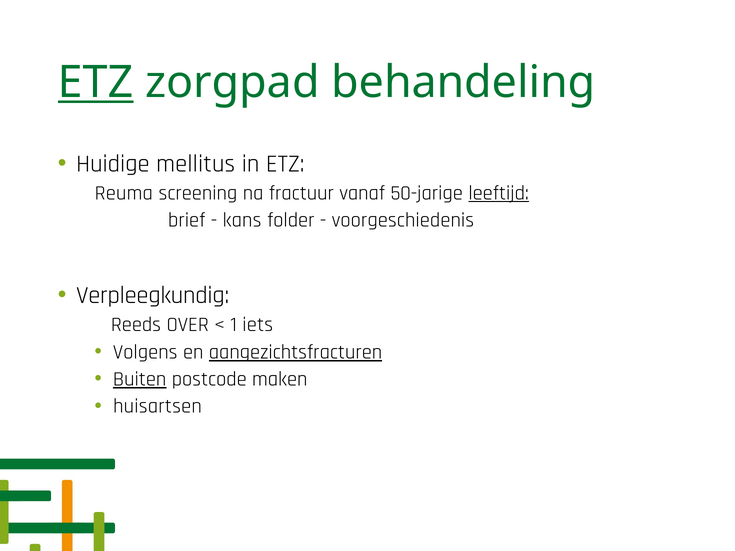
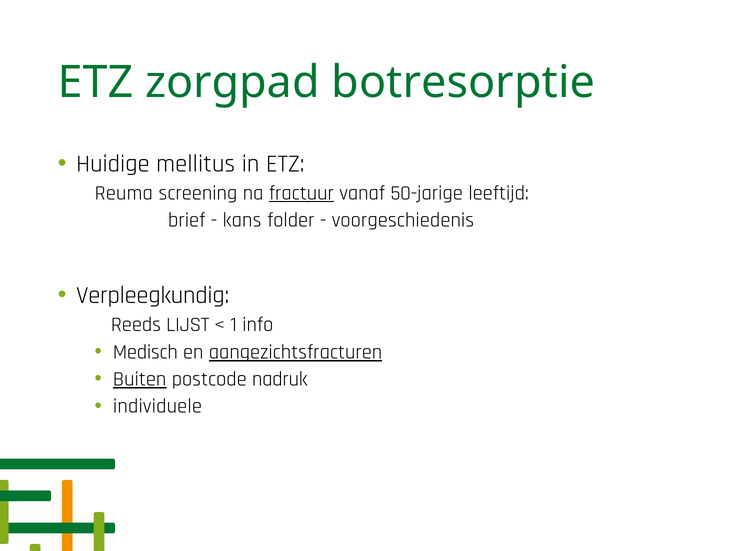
ETZ at (96, 82) underline: present -> none
behandeling: behandeling -> botresorptie
fractuur underline: none -> present
leeftijd underline: present -> none
OVER: OVER -> LIJST
iets: iets -> info
Volgens: Volgens -> Medisch
maken: maken -> nadruk
huisartsen: huisartsen -> individuele
